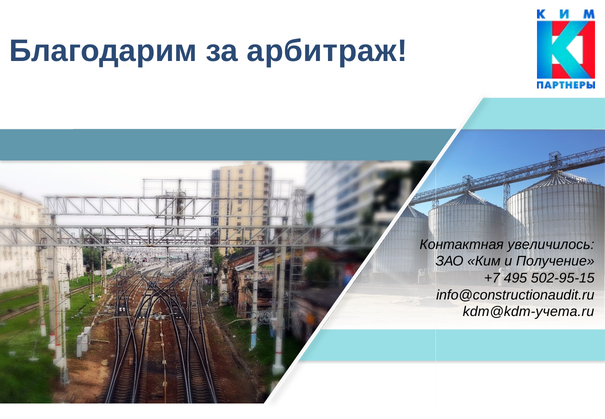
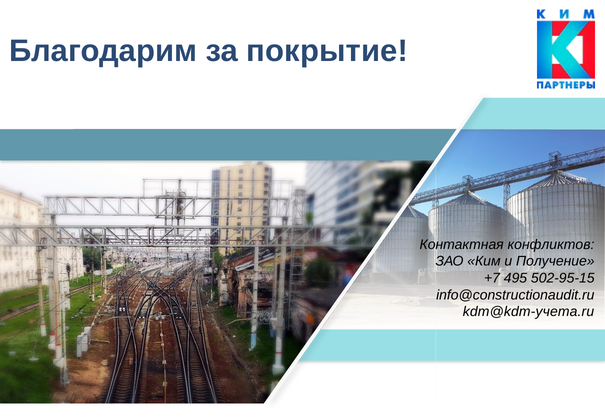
арбитраж: арбитраж -> покрытие
увеличилось: увеличилось -> конфликтов
